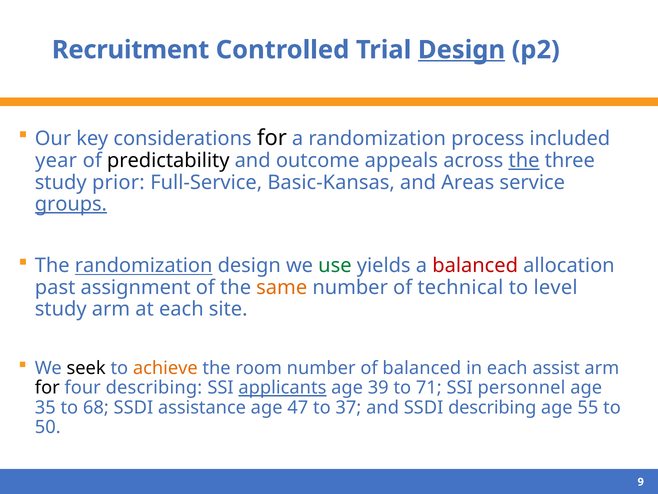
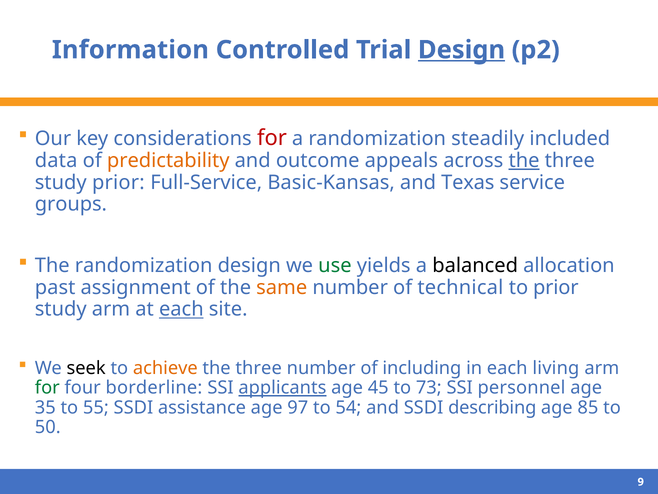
Recruitment: Recruitment -> Information
for at (272, 138) colour: black -> red
process: process -> steadily
year: year -> data
predictability colour: black -> orange
Areas: Areas -> Texas
groups underline: present -> none
randomization at (144, 266) underline: present -> none
balanced at (475, 266) colour: red -> black
to level: level -> prior
each at (181, 309) underline: none -> present
room at (259, 368): room -> three
of balanced: balanced -> including
assist: assist -> living
for at (47, 387) colour: black -> green
four describing: describing -> borderline
39: 39 -> 45
71: 71 -> 73
68: 68 -> 55
47: 47 -> 97
37: 37 -> 54
55: 55 -> 85
